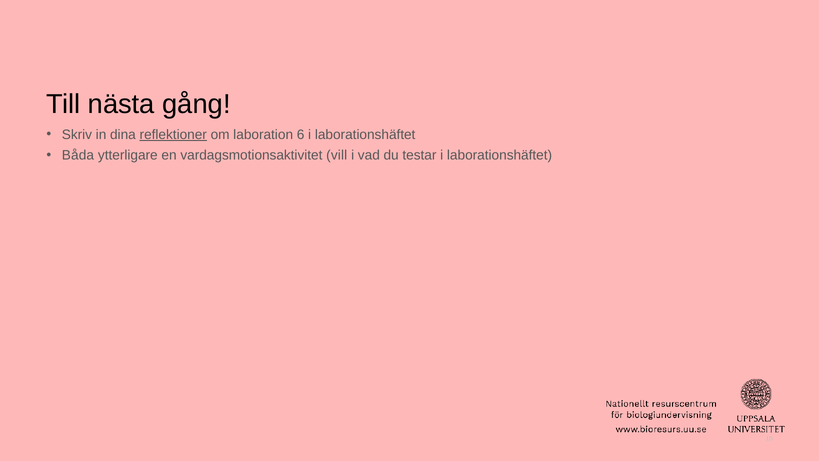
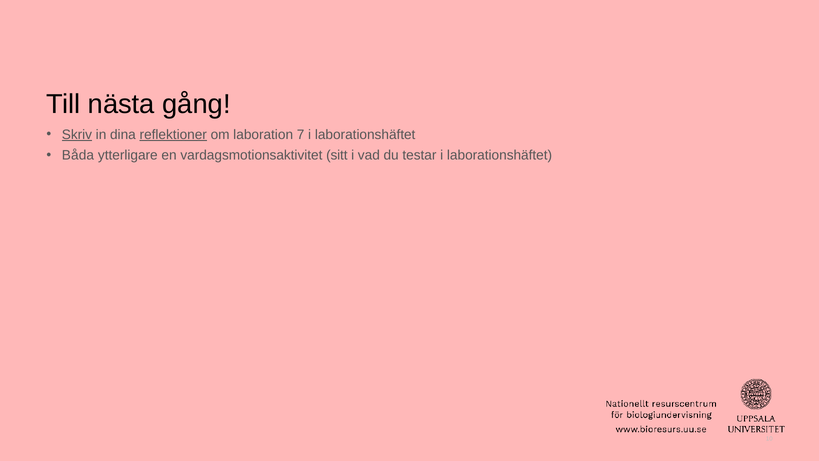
Skriv underline: none -> present
6: 6 -> 7
vill: vill -> sitt
